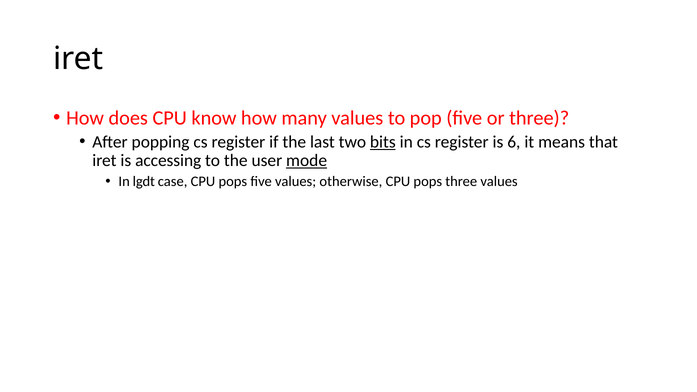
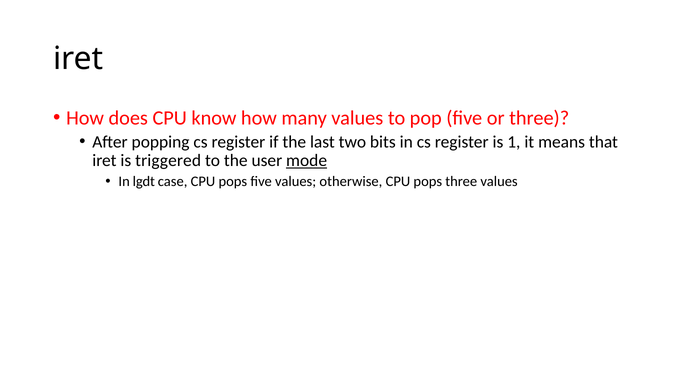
bits underline: present -> none
6: 6 -> 1
accessing: accessing -> triggered
